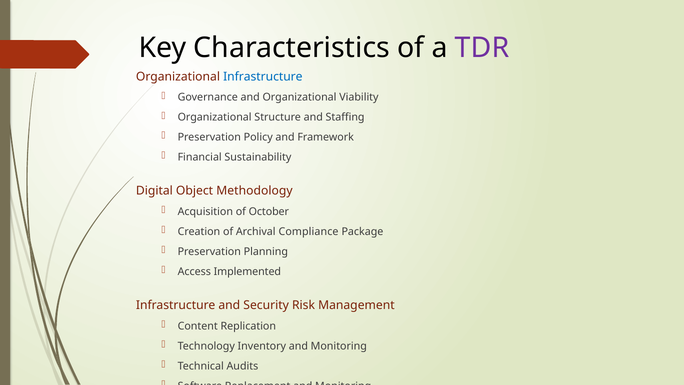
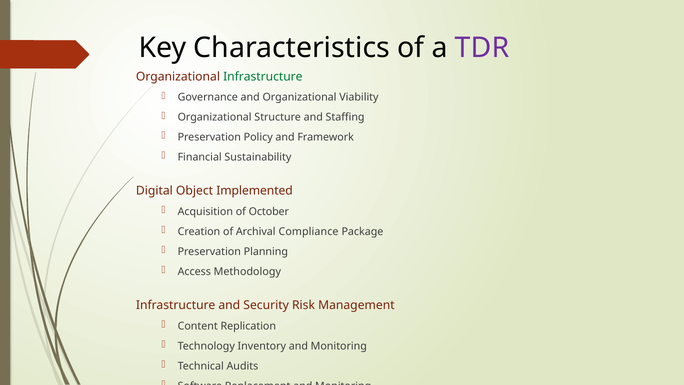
Infrastructure at (263, 77) colour: blue -> green
Methodology: Methodology -> Implemented
Implemented: Implemented -> Methodology
